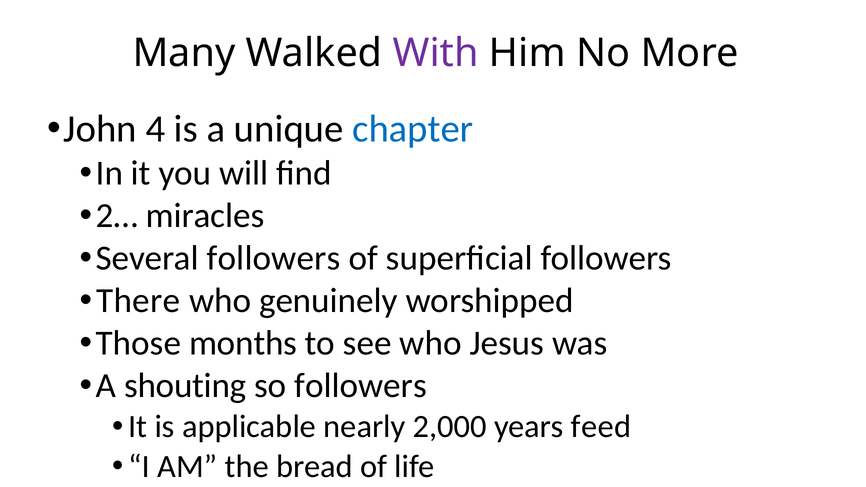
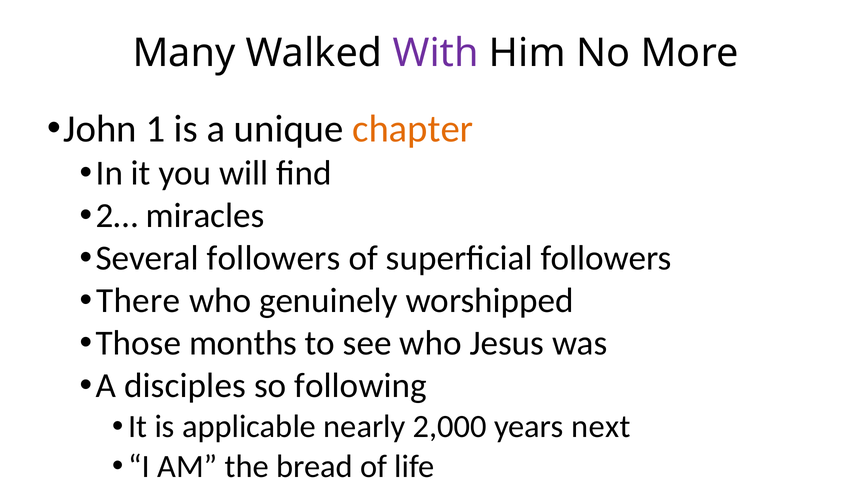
4: 4 -> 1
chapter colour: blue -> orange
shouting: shouting -> disciples
so followers: followers -> following
feed: feed -> next
